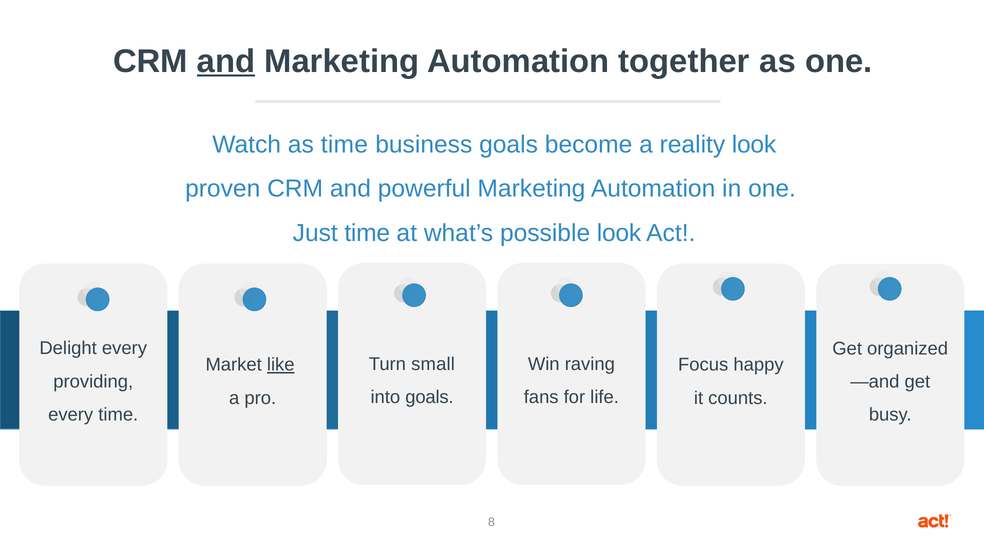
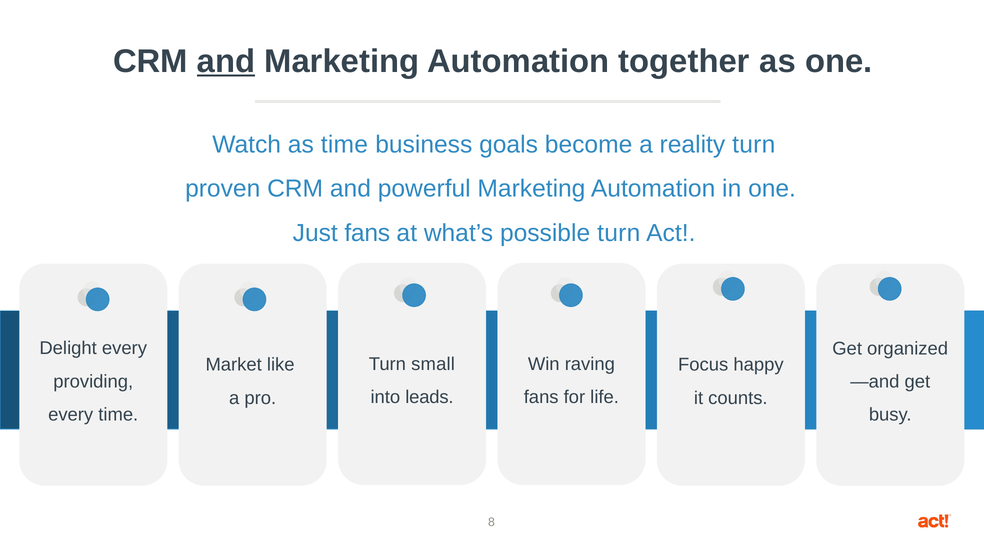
reality look: look -> turn
Just time: time -> fans
possible look: look -> turn
like underline: present -> none
into goals: goals -> leads
